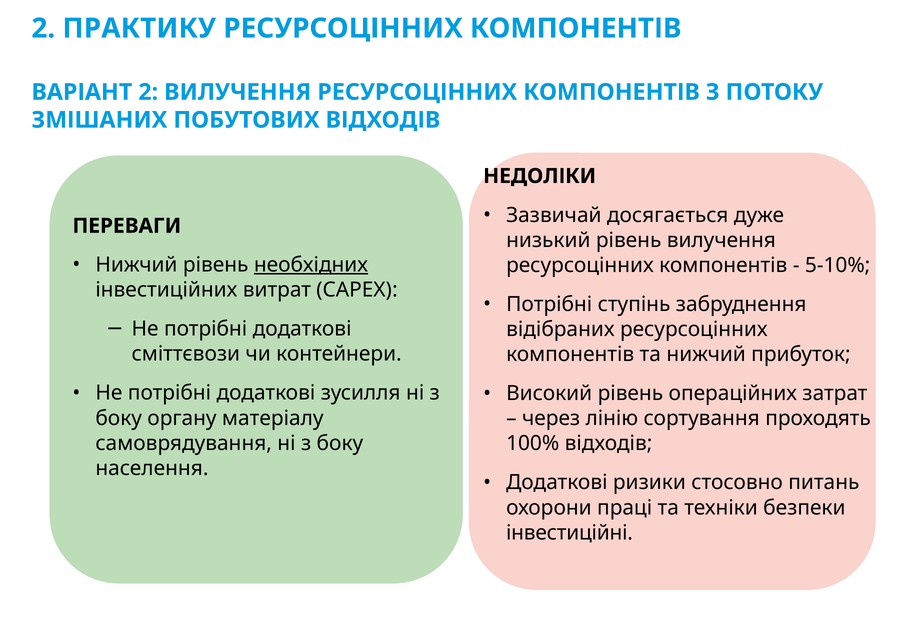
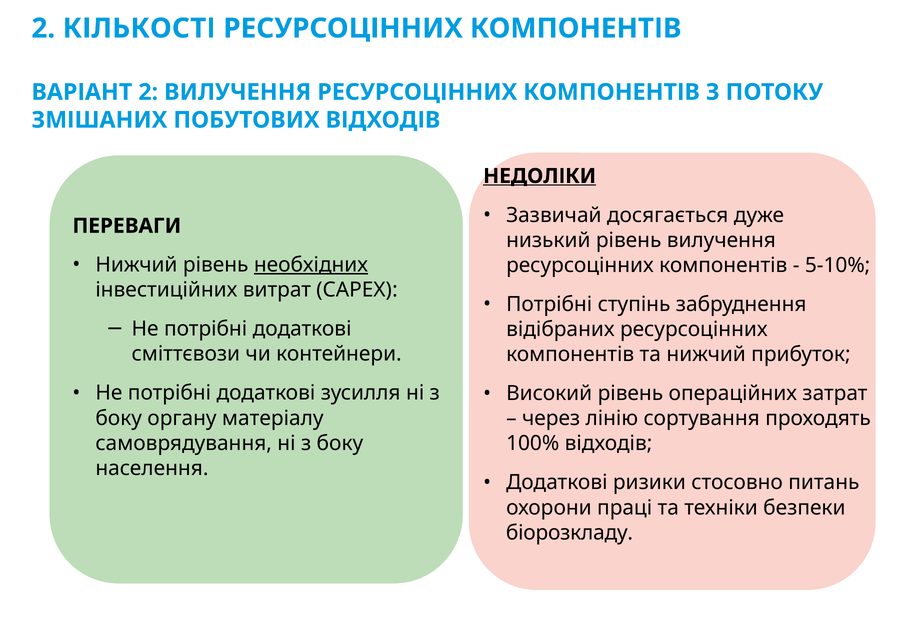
ПРАКТИКУ: ПРАКТИКУ -> КІЛЬКОСТІ
НЕДОЛІКИ underline: none -> present
інвестиційні: інвестиційні -> біорозкладу
